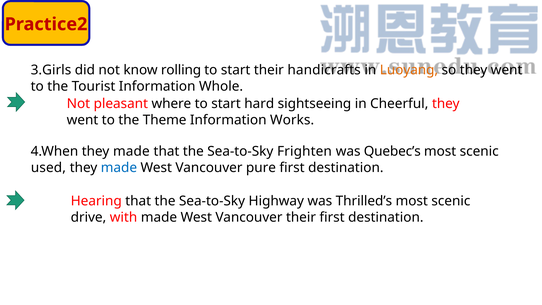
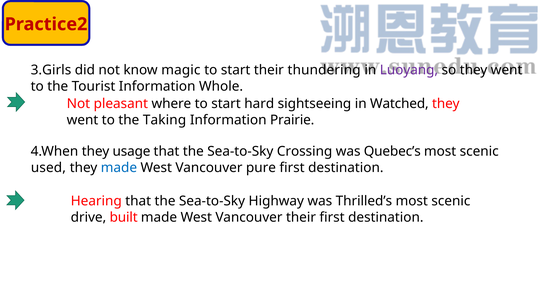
rolling: rolling -> magic
handicrafts: handicrafts -> thundering
Luoyang colour: orange -> purple
Cheerful: Cheerful -> Watched
Theme: Theme -> Taking
Works: Works -> Prairie
4.When they made: made -> usage
Frighten: Frighten -> Crossing
with: with -> built
